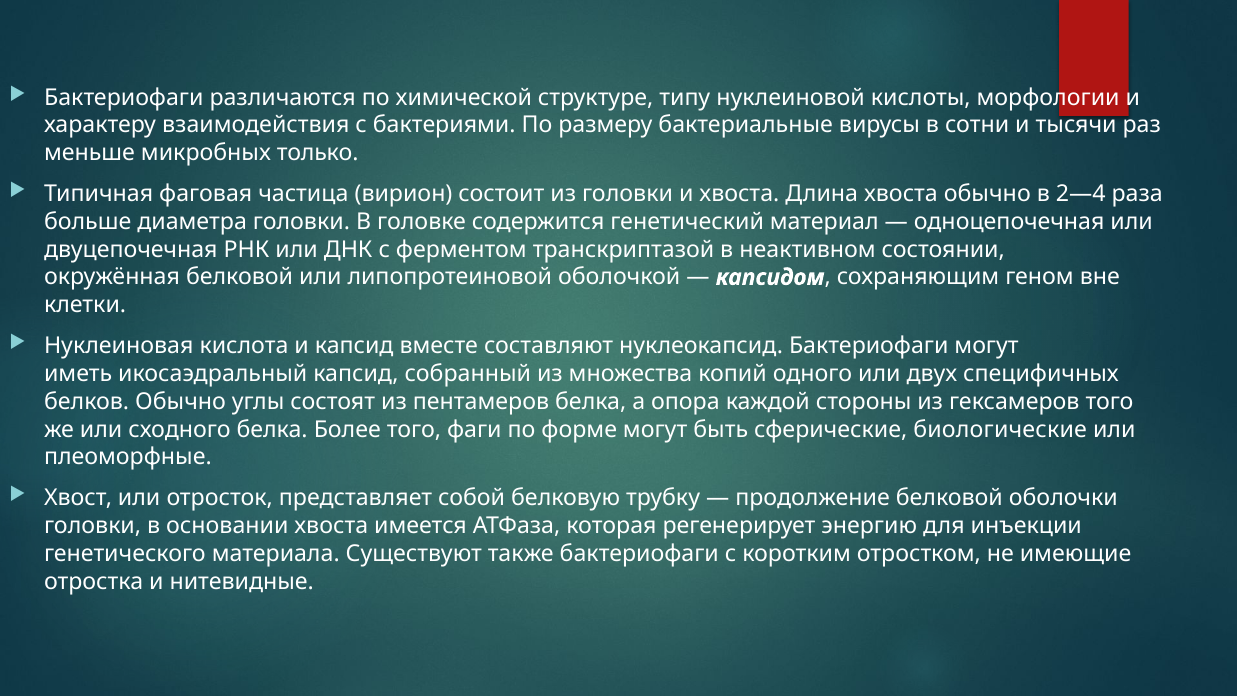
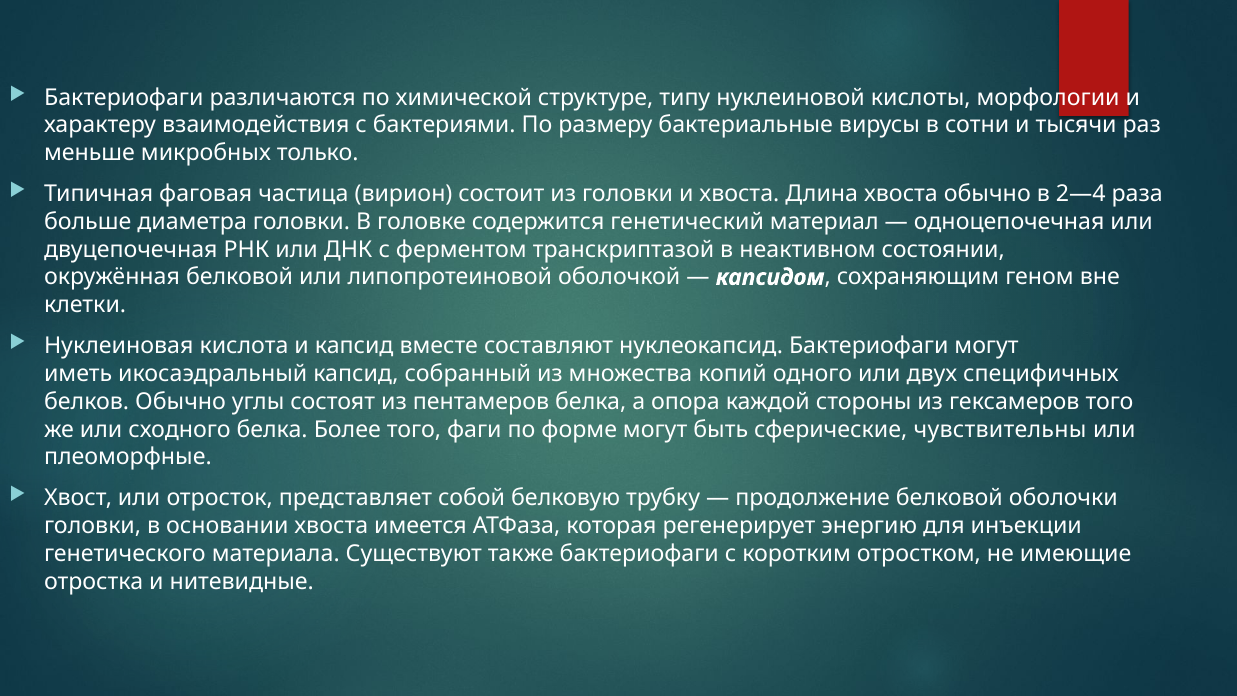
биологические: биологические -> чувствительны
